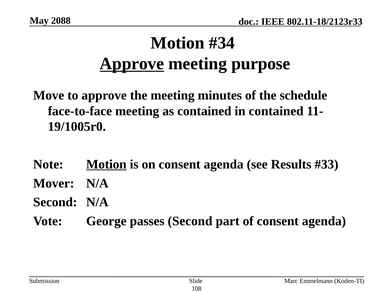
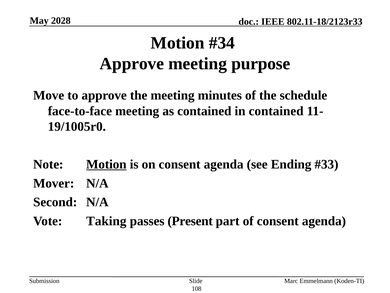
2088: 2088 -> 2028
Approve at (132, 64) underline: present -> none
Results: Results -> Ending
George: George -> Taking
passes Second: Second -> Present
